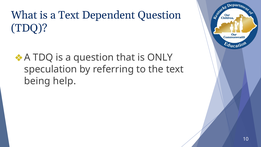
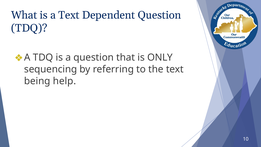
speculation: speculation -> sequencing
